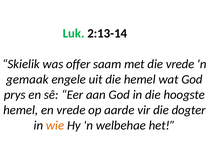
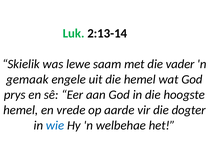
offer: offer -> lewe
die vrede: vrede -> vader
wie colour: orange -> blue
